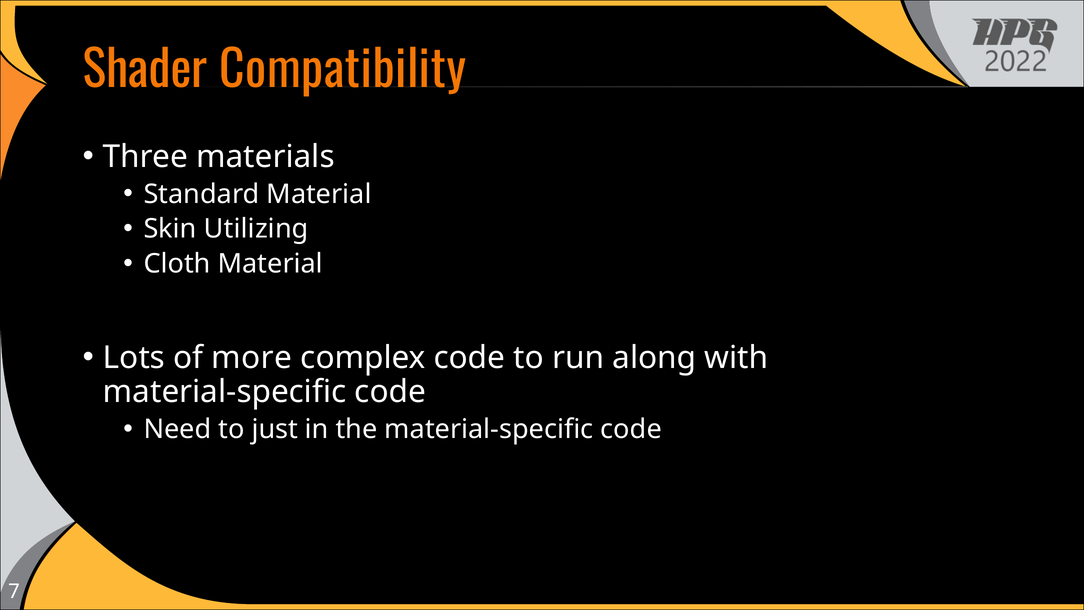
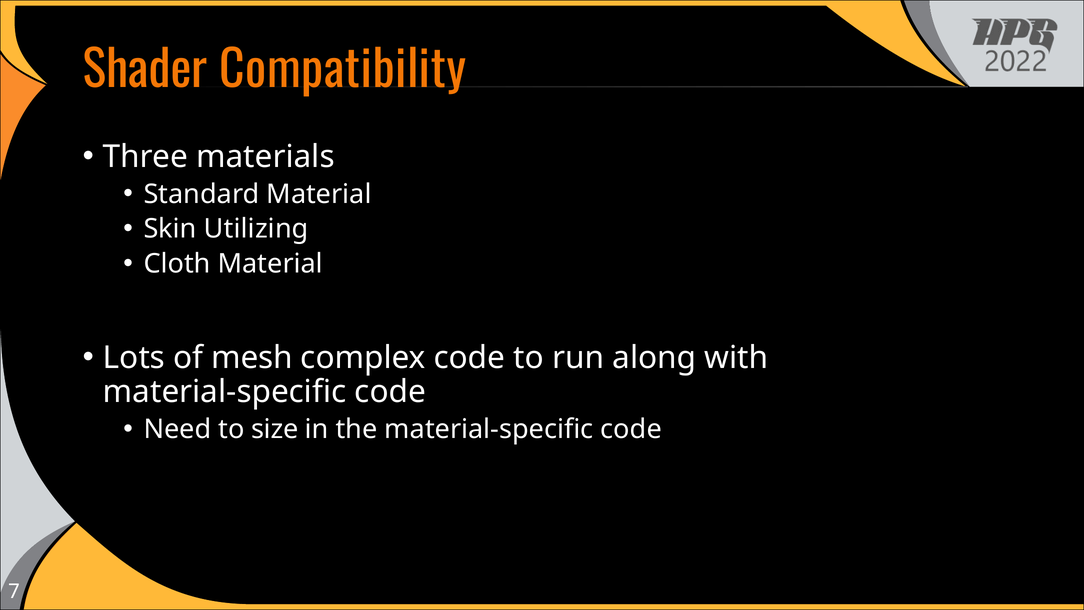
more: more -> mesh
just: just -> size
